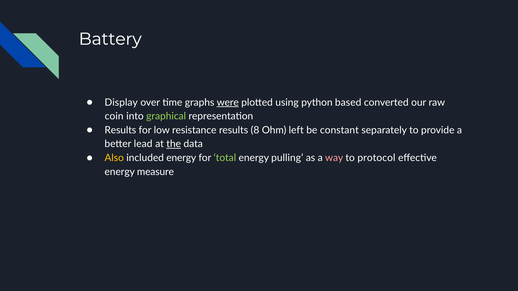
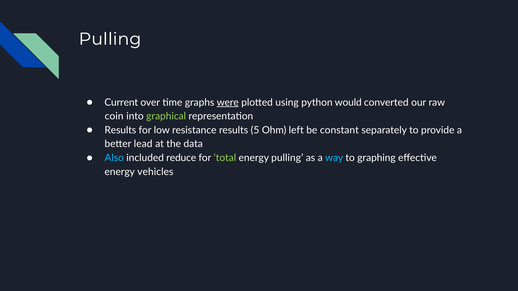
Battery at (110, 39): Battery -> Pulling
Display: Display -> Current
based: based -> would
8: 8 -> 5
the underline: present -> none
Also colour: yellow -> light blue
included energy: energy -> reduce
way colour: pink -> light blue
protocol: protocol -> graphing
measure: measure -> vehicles
